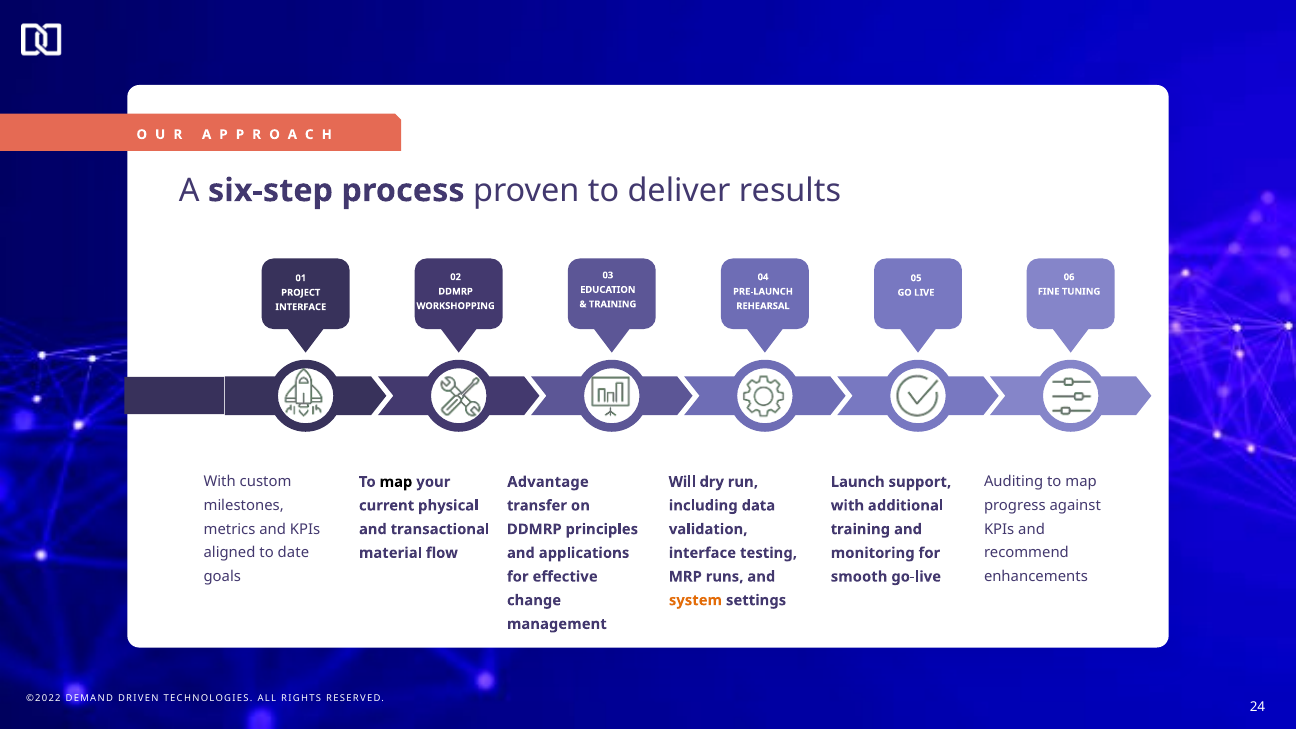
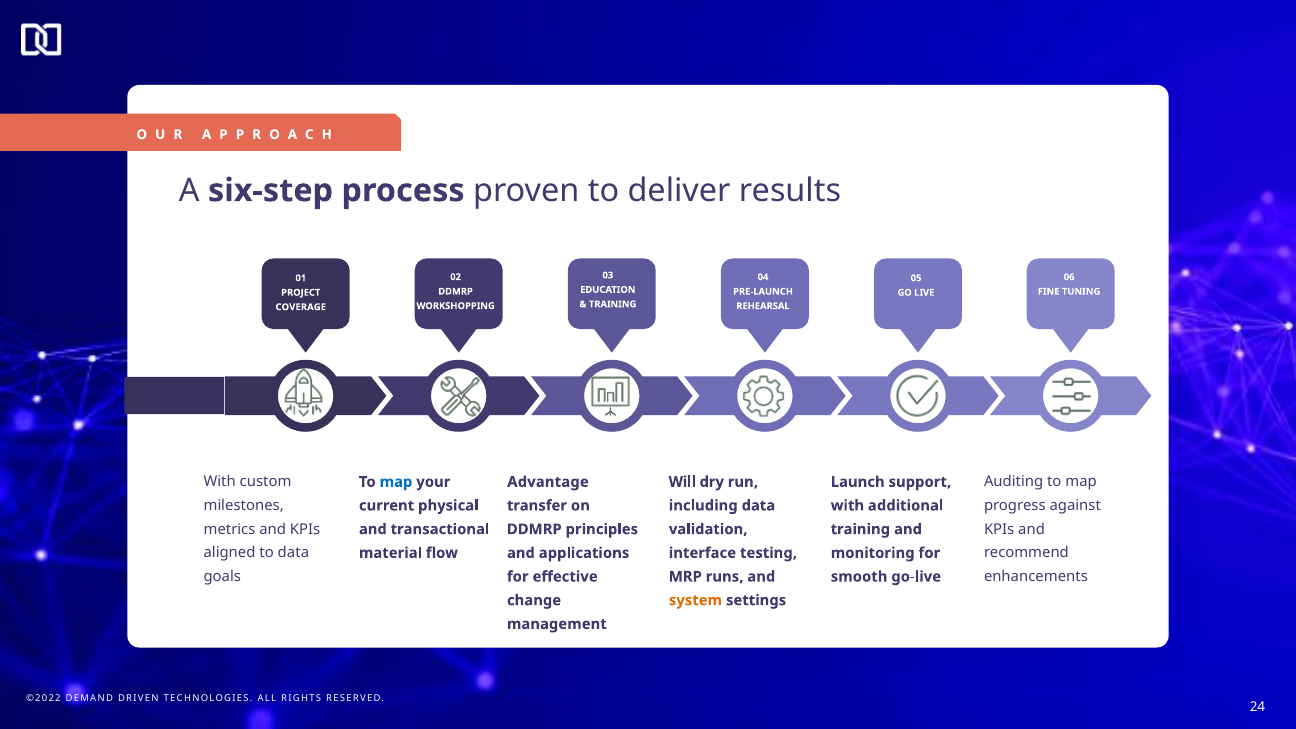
INTERFACE at (301, 307): INTERFACE -> COVERAGE
map at (396, 482) colour: black -> blue
to date: date -> data
